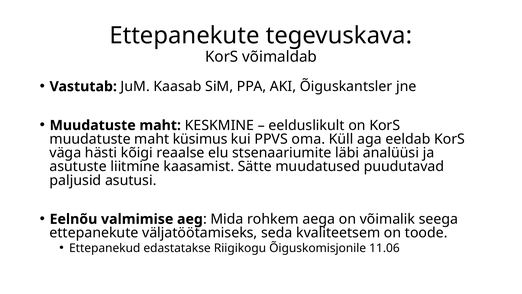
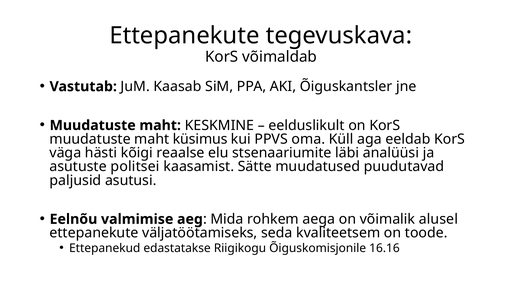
liitmine: liitmine -> politsei
seega: seega -> alusel
11.06: 11.06 -> 16.16
